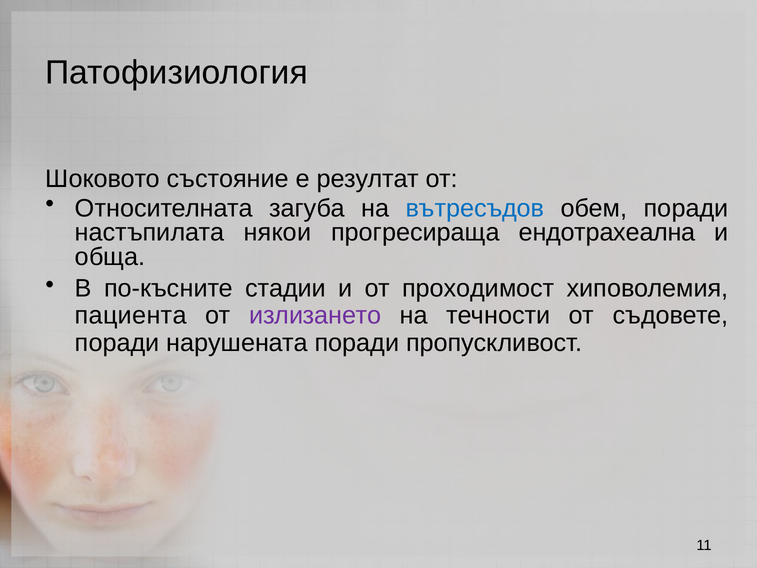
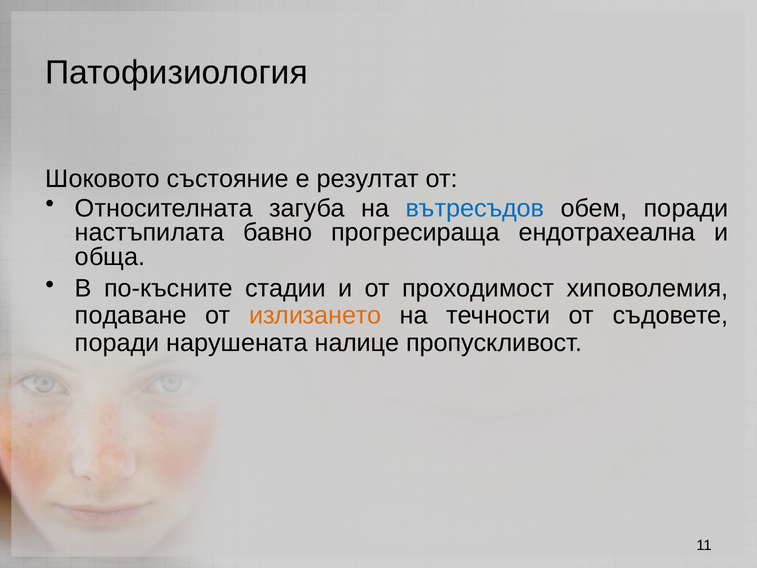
някои: някои -> бавно
пациента: пациента -> подаване
излизането colour: purple -> orange
нарушената поради: поради -> налице
